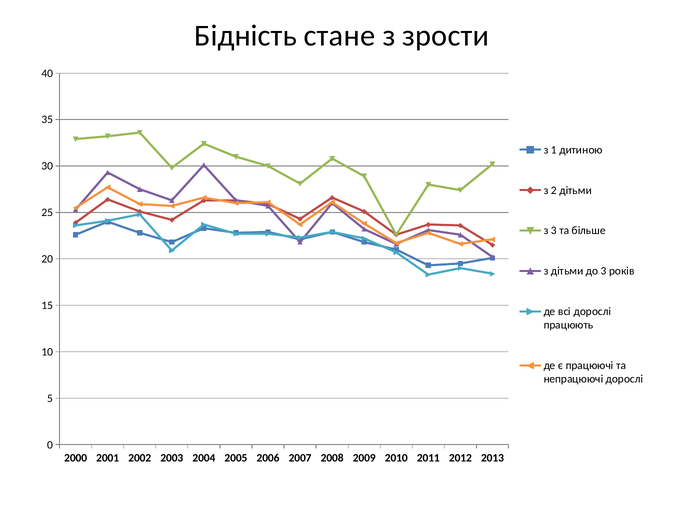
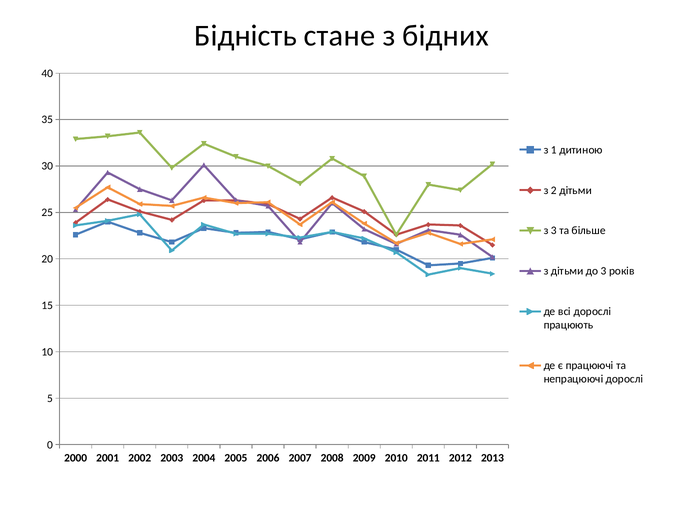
зрости: зрости -> бідних
